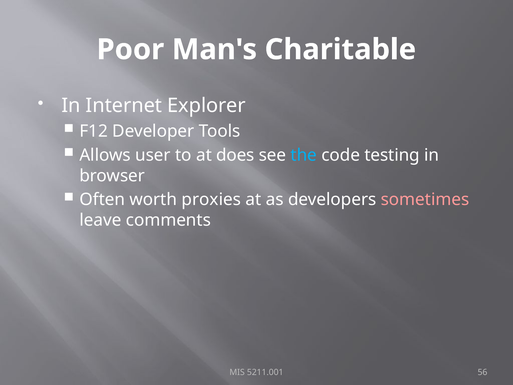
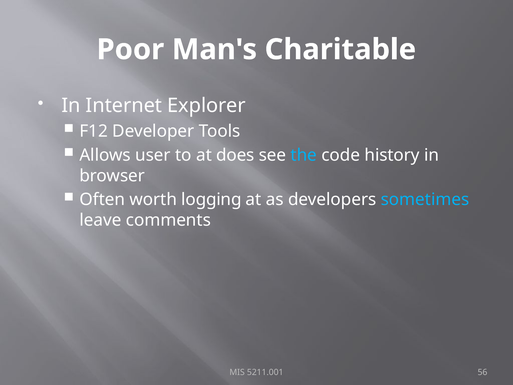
testing: testing -> history
proxies: proxies -> logging
sometimes colour: pink -> light blue
